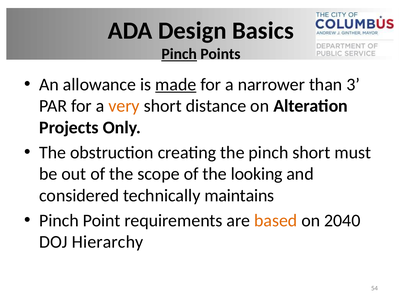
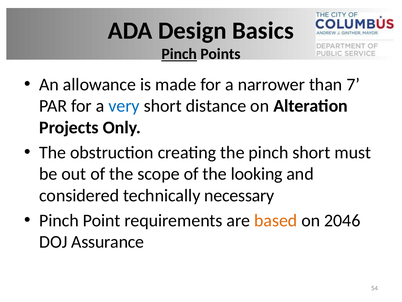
made underline: present -> none
3: 3 -> 7
very colour: orange -> blue
maintains: maintains -> necessary
2040: 2040 -> 2046
Hierarchy: Hierarchy -> Assurance
